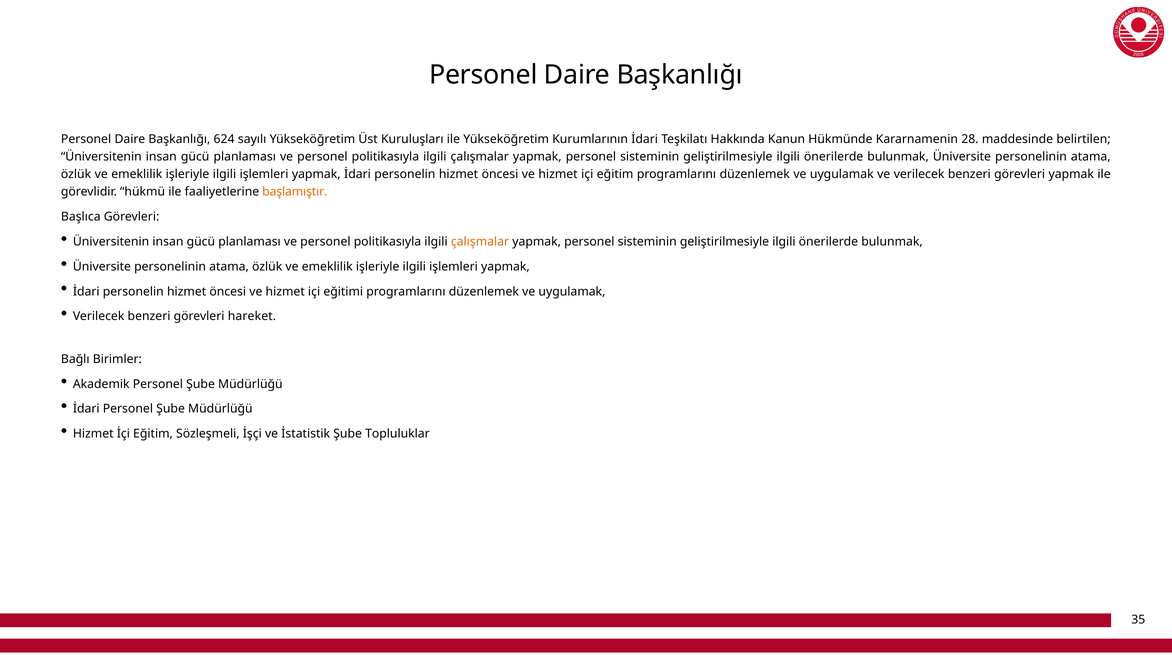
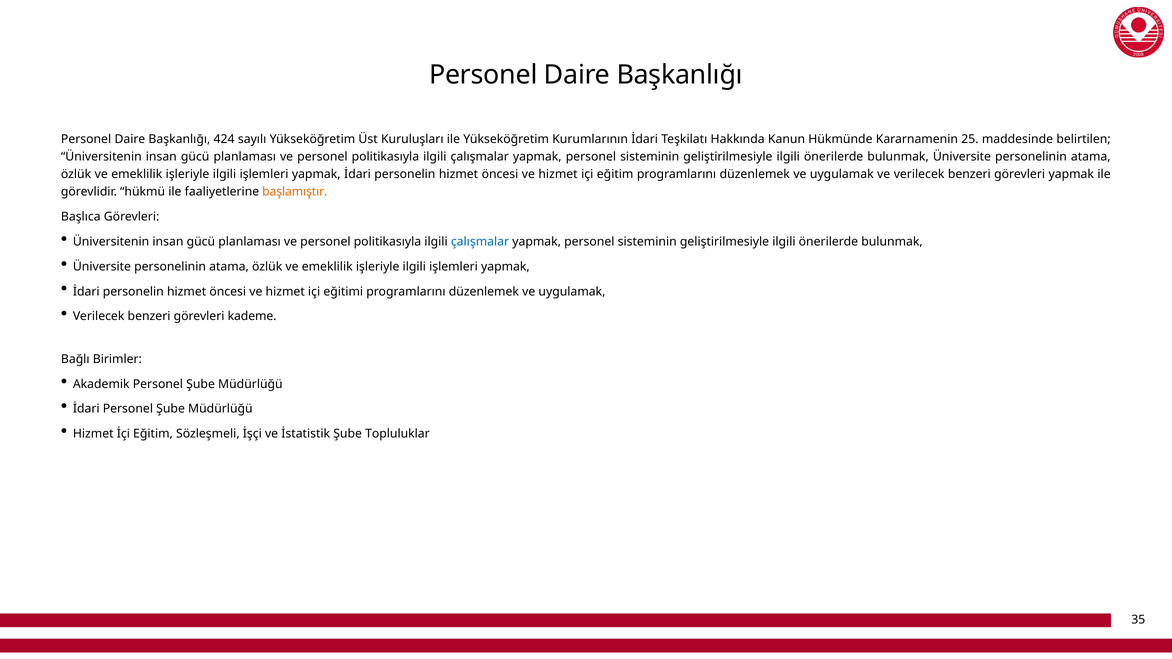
624: 624 -> 424
28: 28 -> 25
çalışmalar at (480, 242) colour: orange -> blue
hareket: hareket -> kademe
